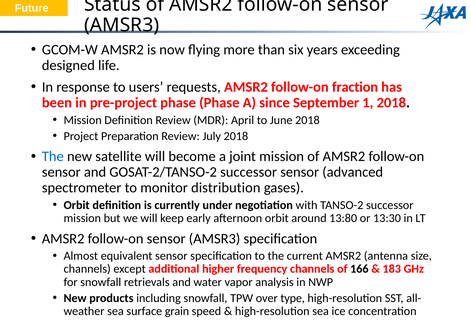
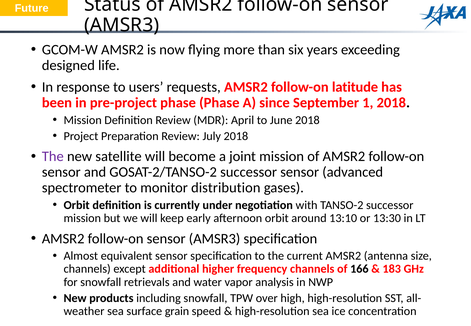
fraction: fraction -> latitude
The at (53, 157) colour: blue -> purple
13:80: 13:80 -> 13:10
type: type -> high
